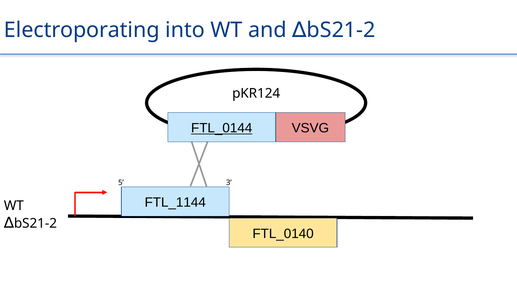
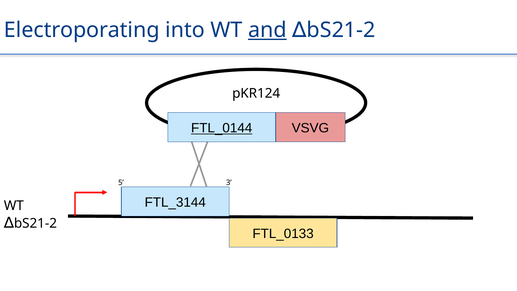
and underline: none -> present
FTL_1144: FTL_1144 -> FTL_3144
FTL_0140: FTL_0140 -> FTL_0133
